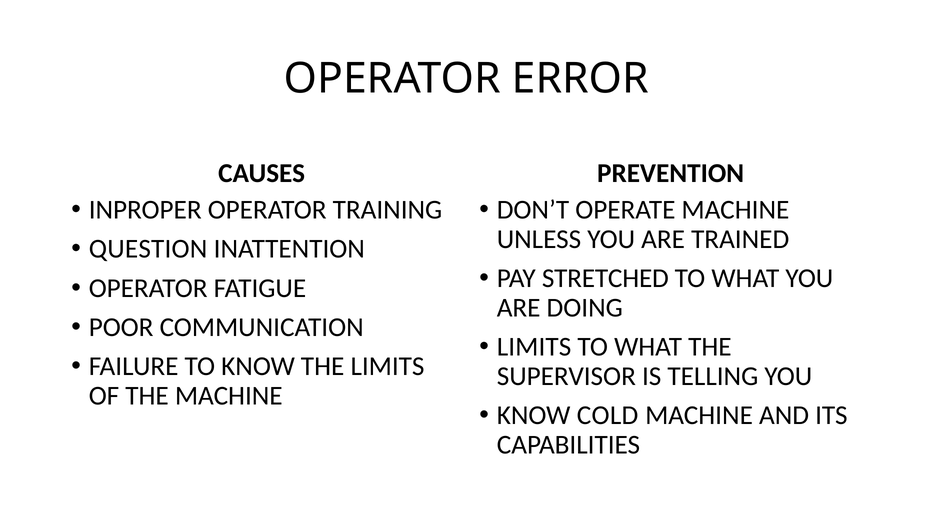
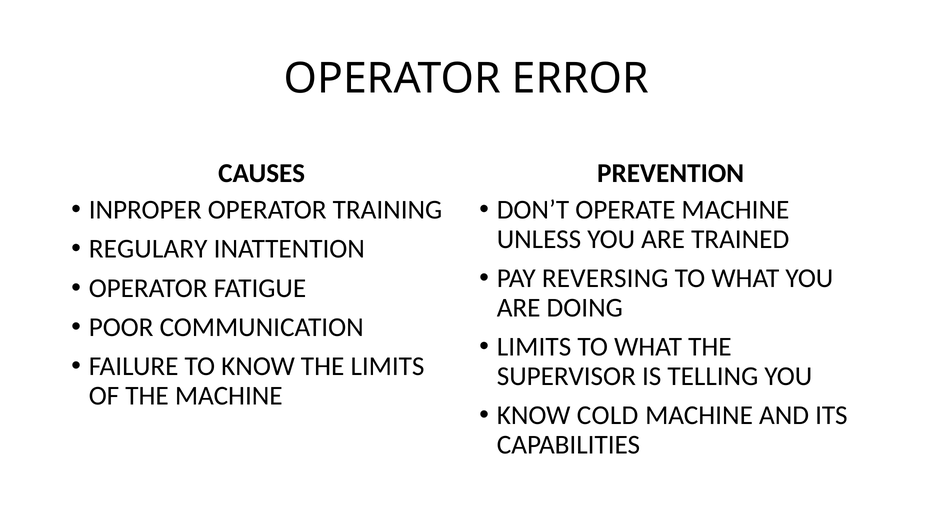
QUESTION: QUESTION -> REGULARY
STRETCHED: STRETCHED -> REVERSING
